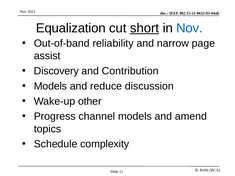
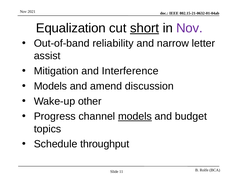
Nov at (189, 28) colour: blue -> purple
page: page -> letter
Discovery: Discovery -> Mitigation
Contribution: Contribution -> Interference
reduce: reduce -> amend
models at (135, 117) underline: none -> present
amend: amend -> budget
complexity: complexity -> throughput
